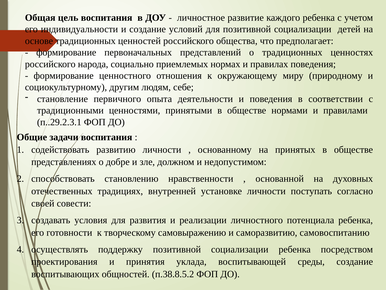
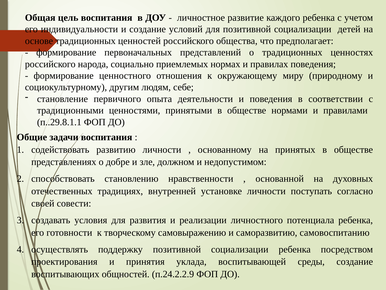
п..29.2.3.1: п..29.2.3.1 -> п..29.8.1.1
п.38.8.5.2: п.38.8.5.2 -> п.24.2.2.9
